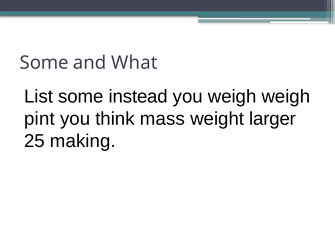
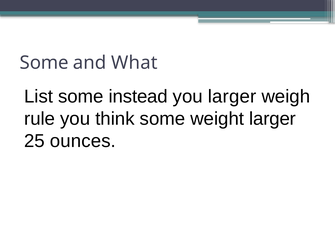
you weigh: weigh -> larger
pint: pint -> rule
think mass: mass -> some
making: making -> ounces
